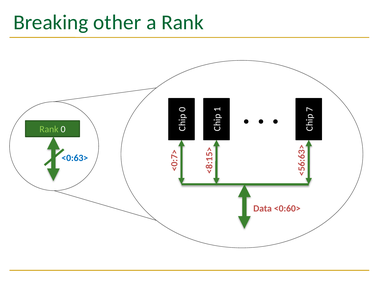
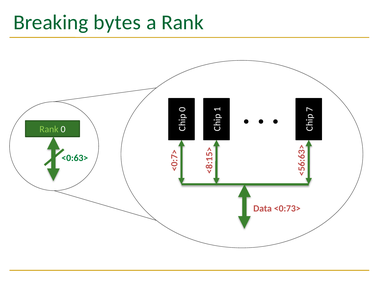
other: other -> bytes
<0:63> colour: blue -> green
<0:60>: <0:60> -> <0:73>
